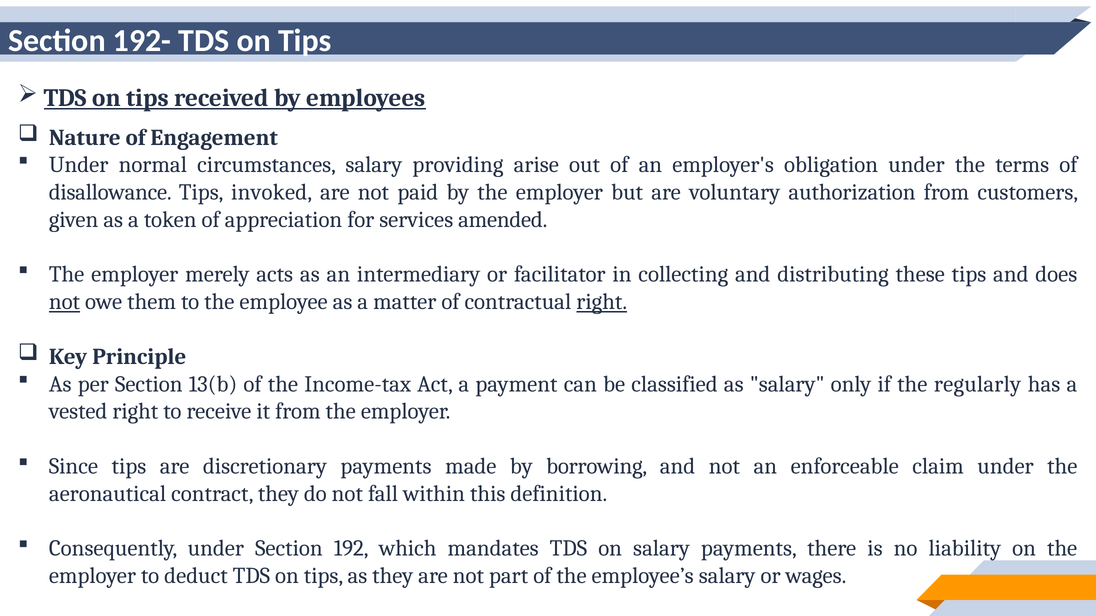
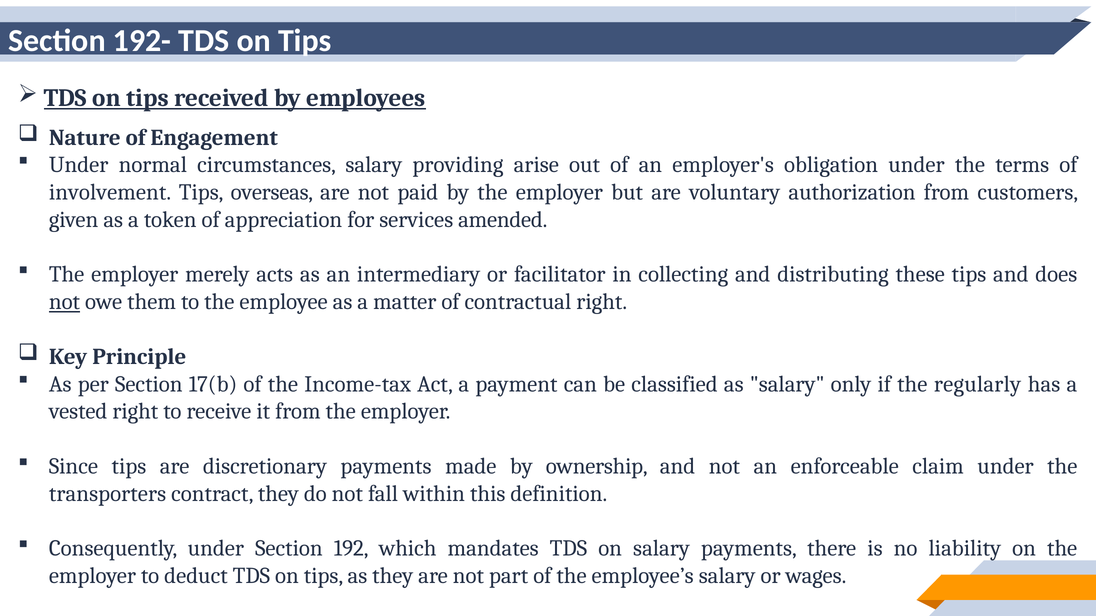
disallowance: disallowance -> involvement
invoked: invoked -> overseas
right at (602, 302) underline: present -> none
13(b: 13(b -> 17(b
borrowing: borrowing -> ownership
aeronautical: aeronautical -> transporters
